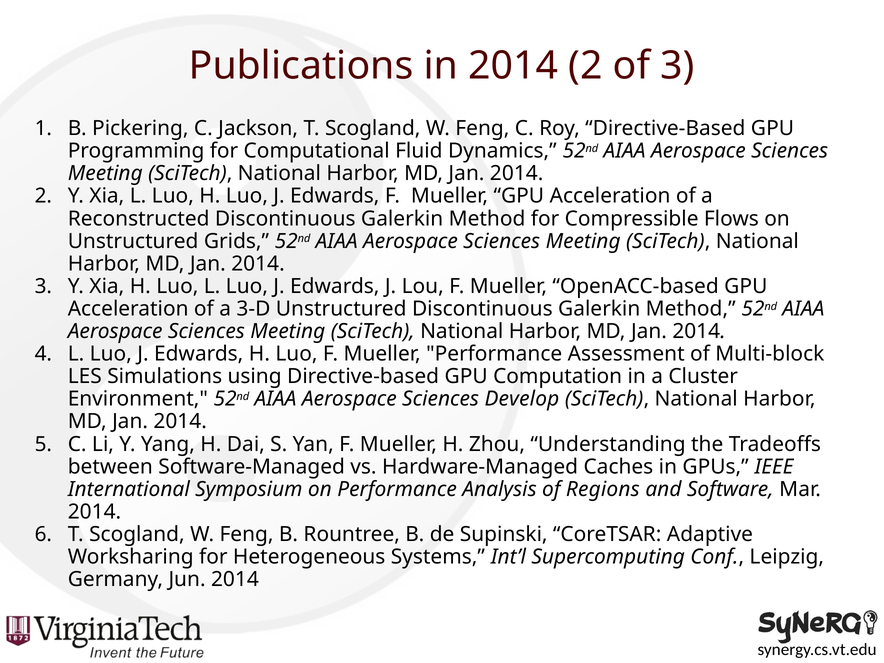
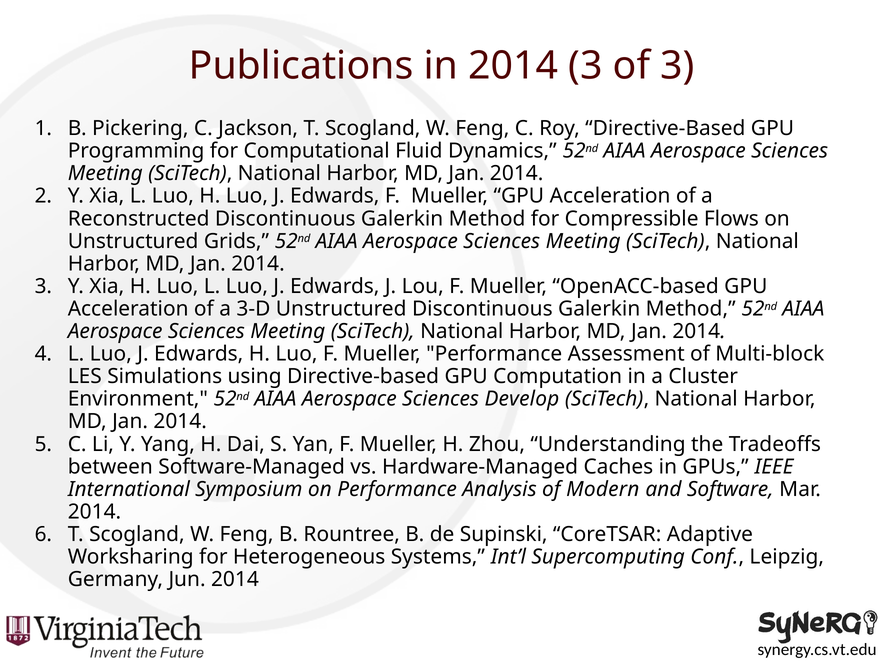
in 2014 2: 2 -> 3
Regions: Regions -> Modern
